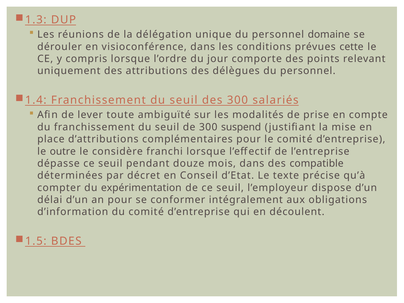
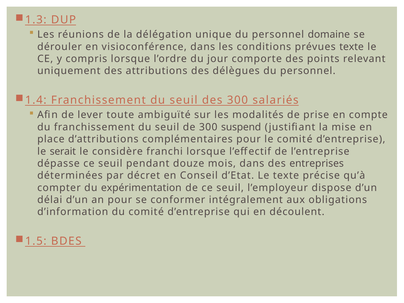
prévues cette: cette -> texte
outre: outre -> serait
compatible: compatible -> entreprises
